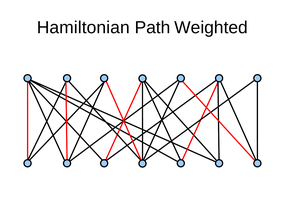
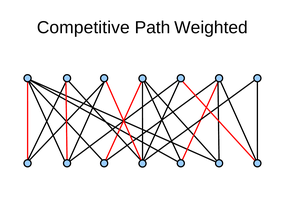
Hamiltonian: Hamiltonian -> Competitive
